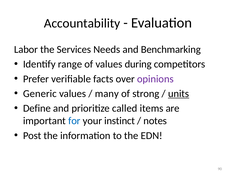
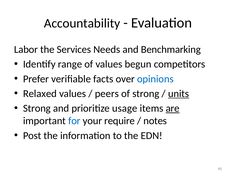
during: during -> begun
opinions colour: purple -> blue
Generic: Generic -> Relaxed
many: many -> peers
Define at (37, 108): Define -> Strong
called: called -> usage
are underline: none -> present
instinct: instinct -> require
